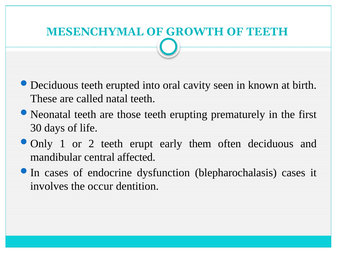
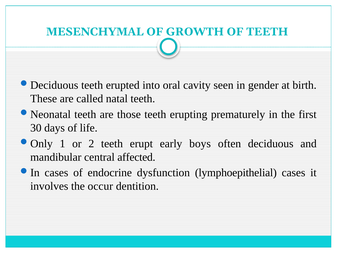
known: known -> gender
them: them -> boys
blepharochalasis: blepharochalasis -> lymphoepithelial
